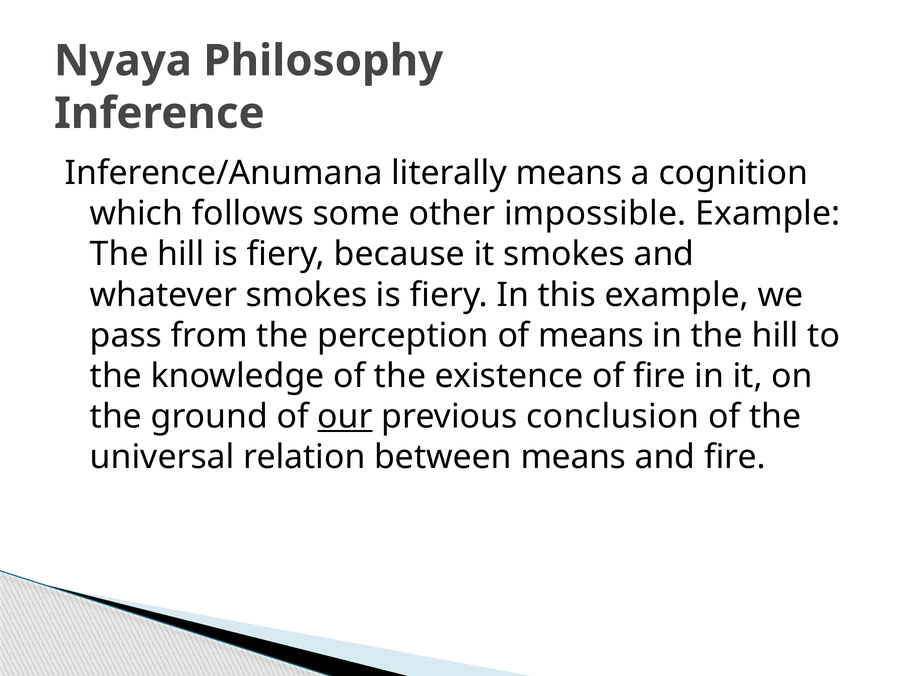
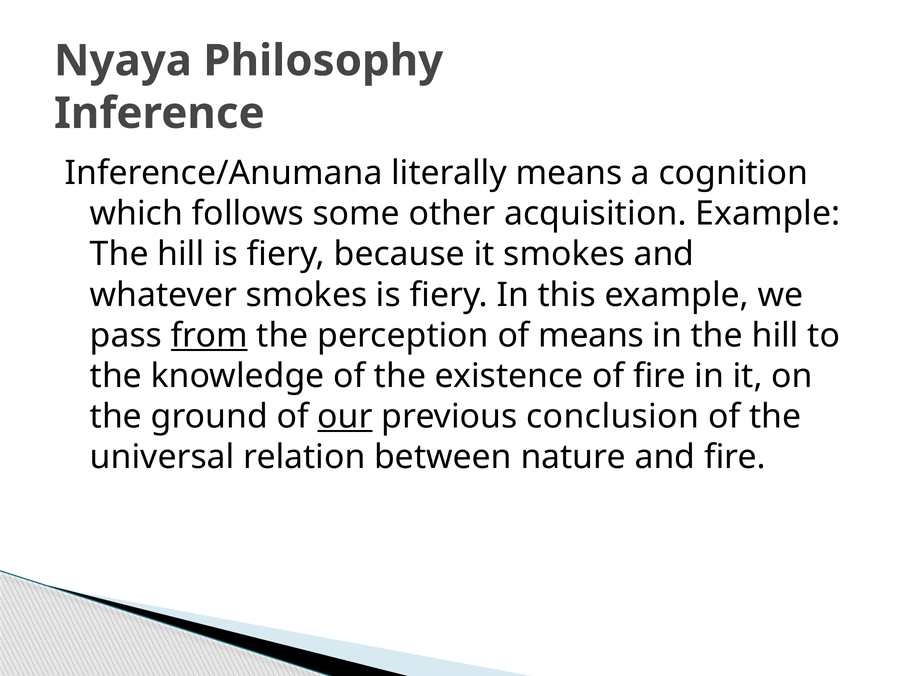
impossible: impossible -> acquisition
from underline: none -> present
between means: means -> nature
